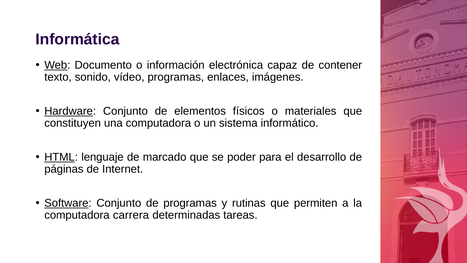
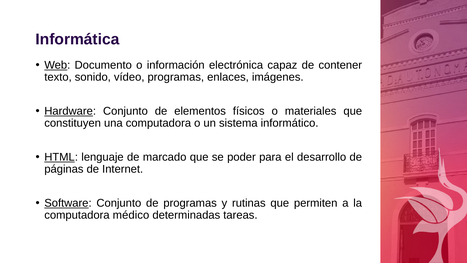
carrera: carrera -> médico
